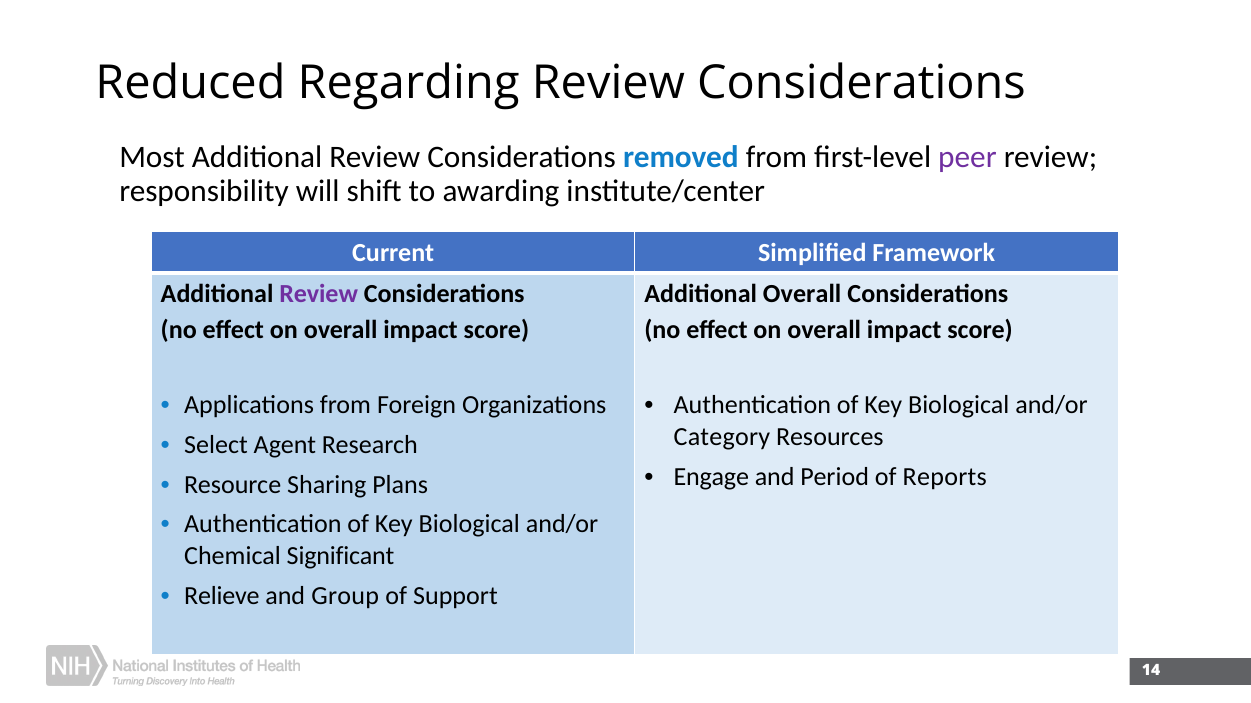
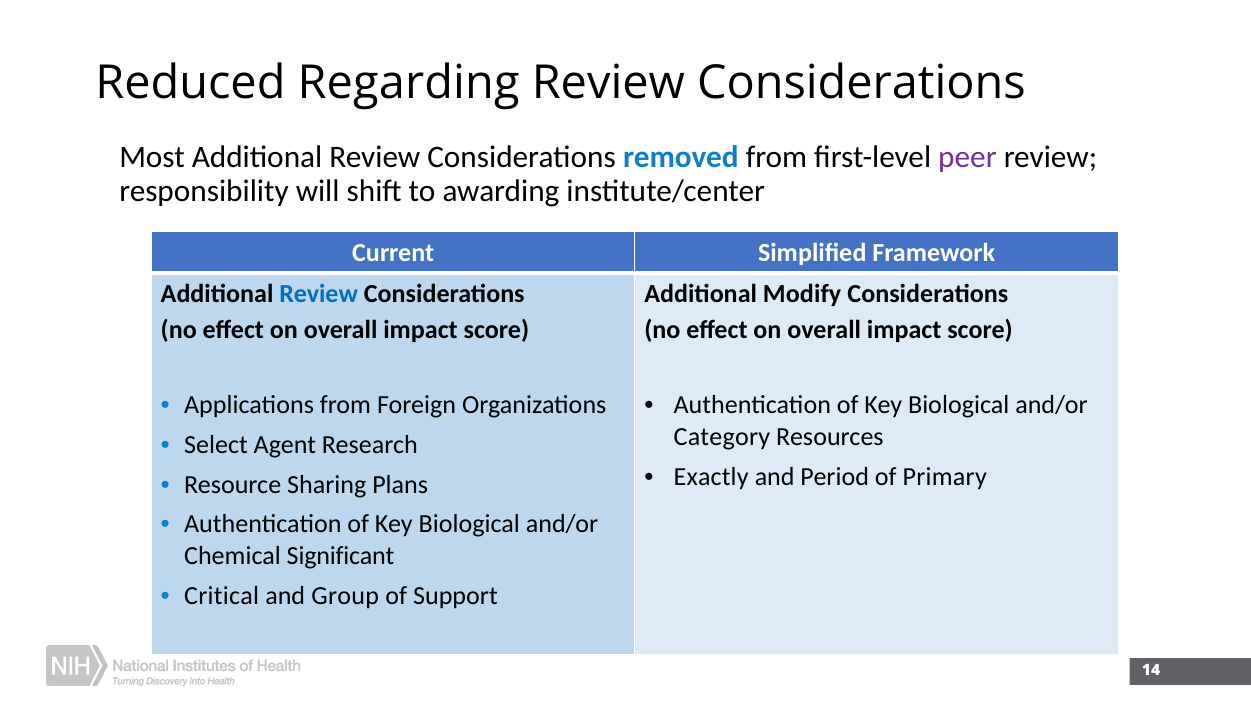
Review at (319, 294) colour: purple -> blue
Additional Overall: Overall -> Modify
Engage: Engage -> Exactly
Reports: Reports -> Primary
Relieve: Relieve -> Critical
